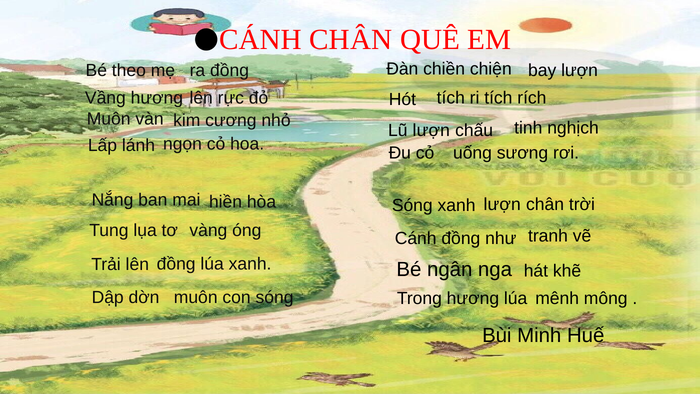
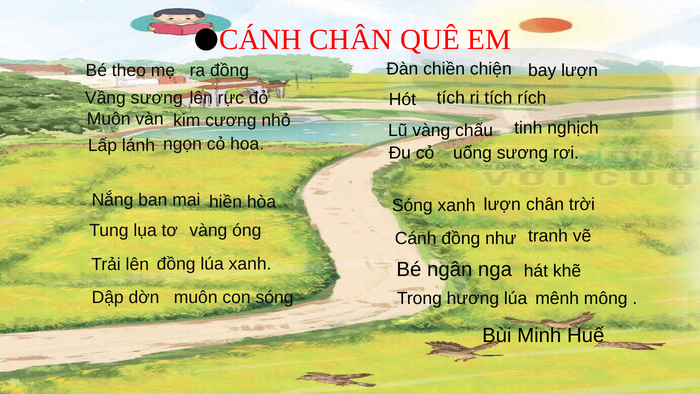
Vầng hương: hương -> sương
Lũ lượn: lượn -> vàng
